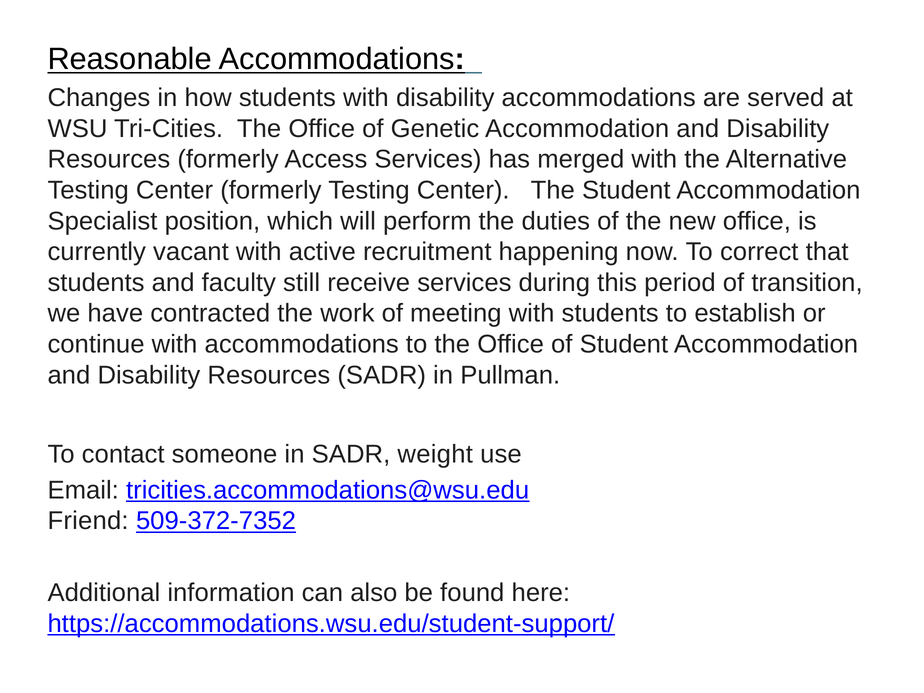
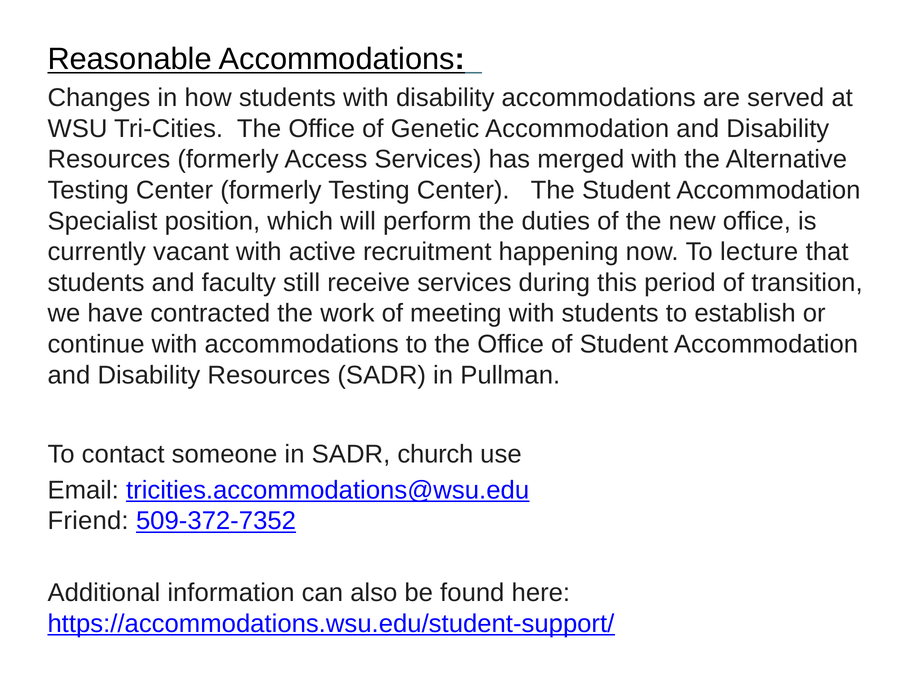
correct: correct -> lecture
weight: weight -> church
